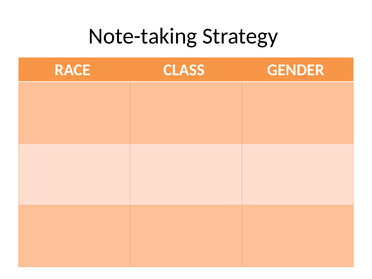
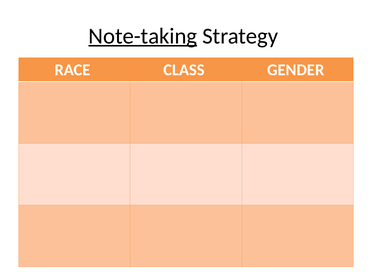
Note-taking underline: none -> present
